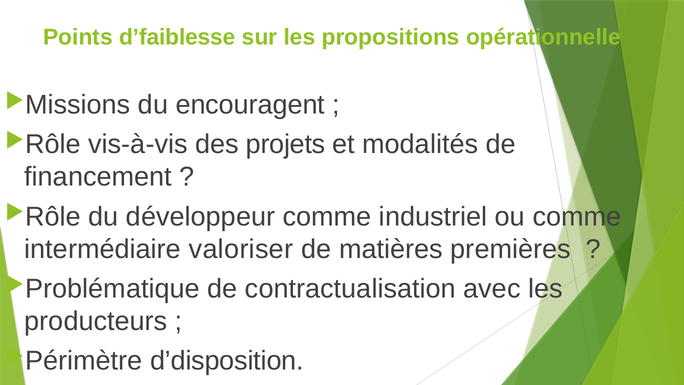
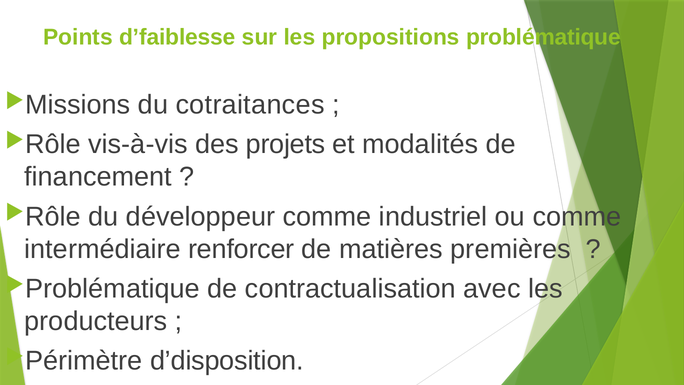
opérationnelle: opérationnelle -> problématique
encouragent: encouragent -> cotraitances
valoriser: valoriser -> renforcer
